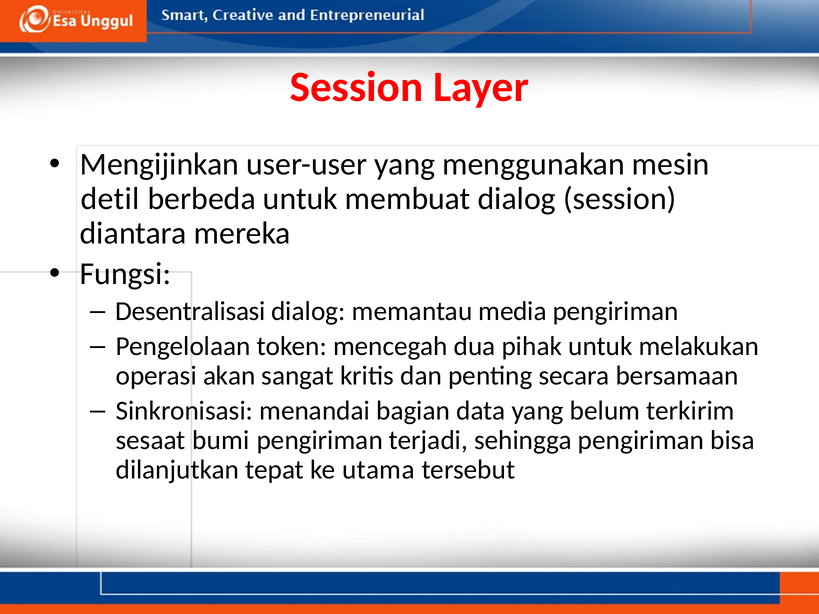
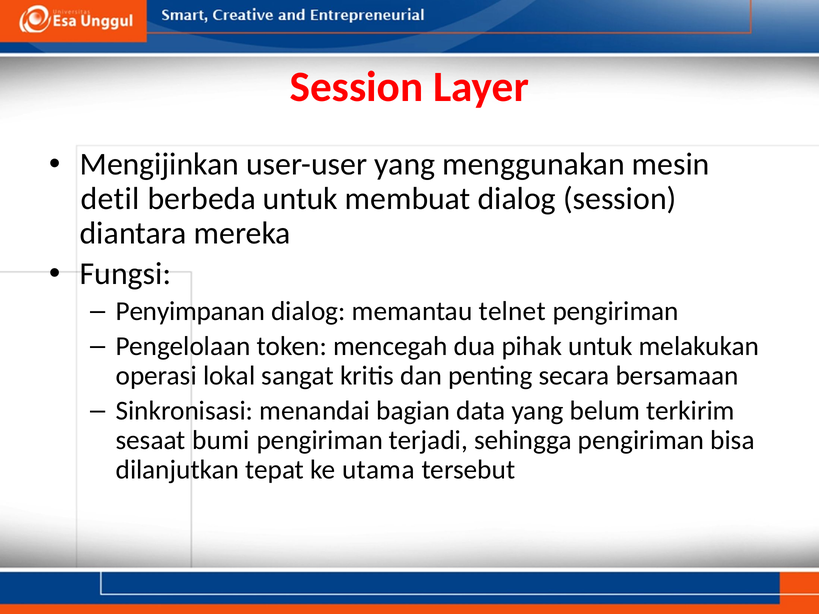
Desentralisasi: Desentralisasi -> Penyimpanan
media: media -> telnet
akan: akan -> lokal
